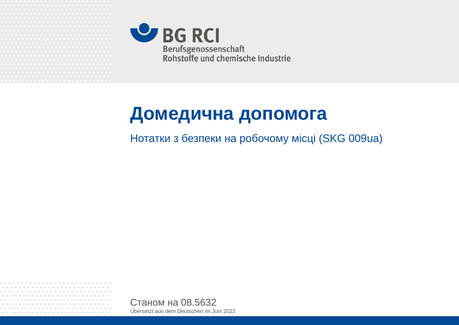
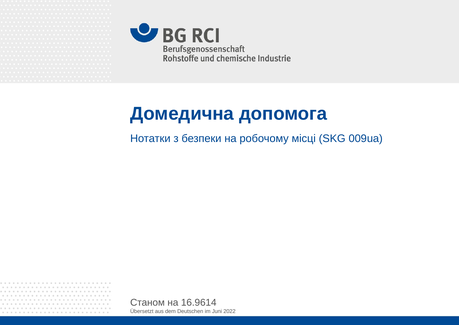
08.5632: 08.5632 -> 16.9614
